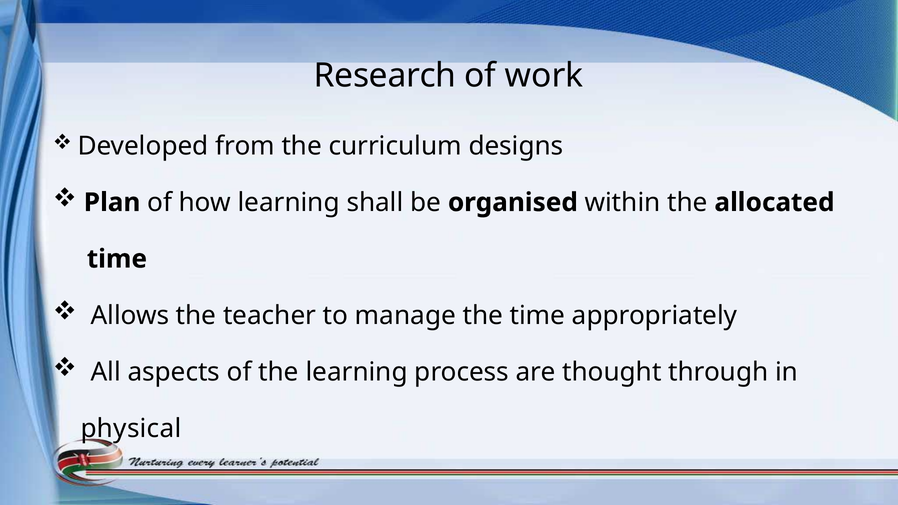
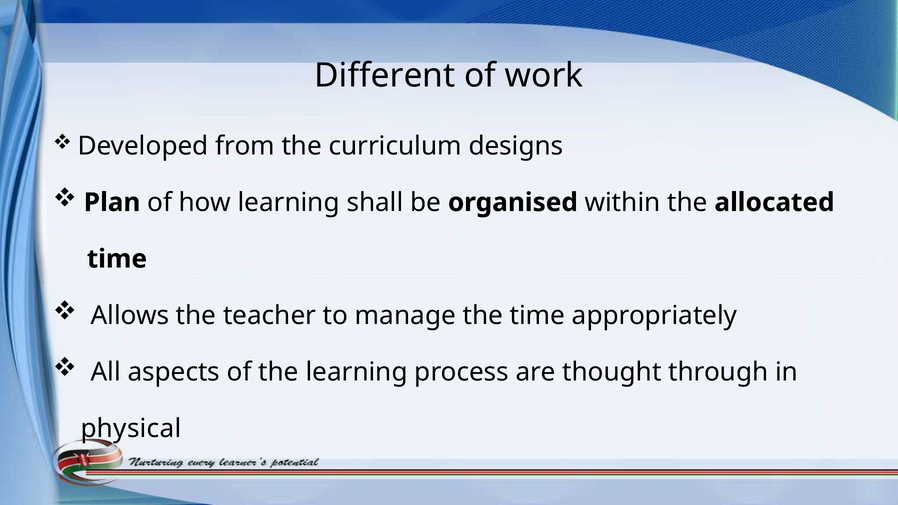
Research: Research -> Different
